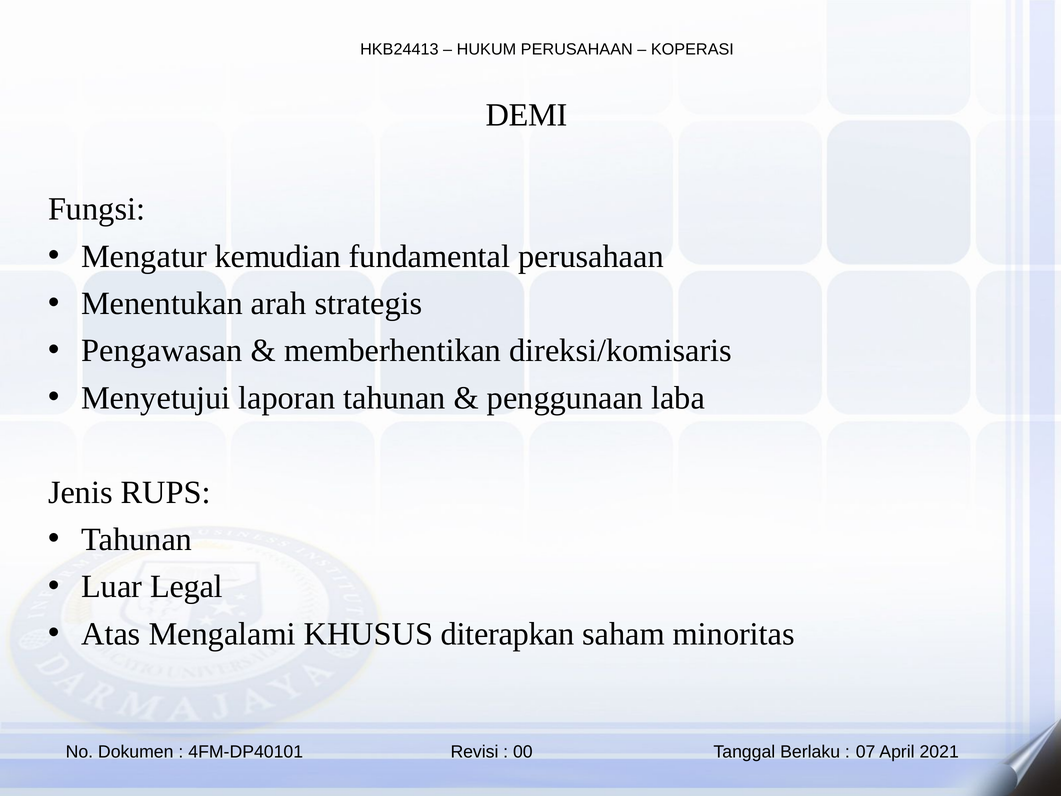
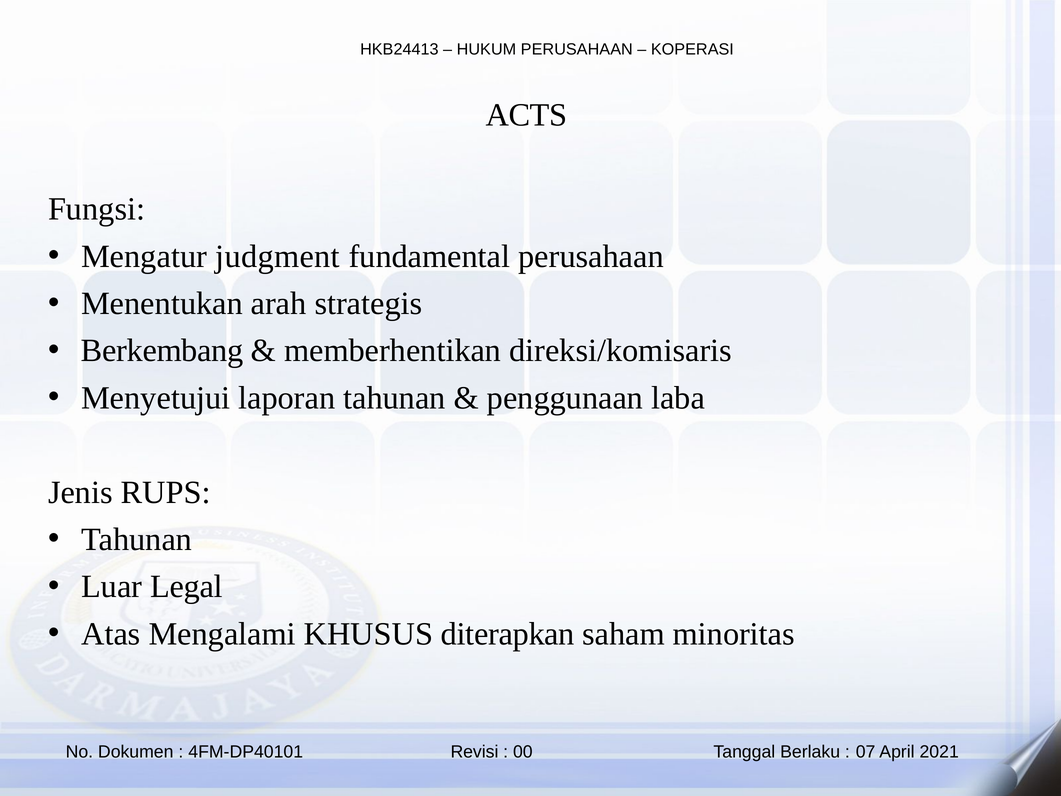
DEMI: DEMI -> ACTS
kemudian: kemudian -> judgment
Pengawasan: Pengawasan -> Berkembang
